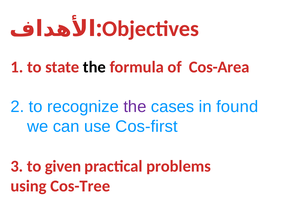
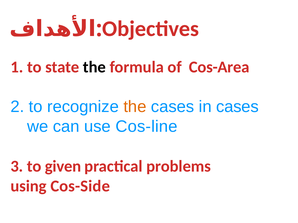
the at (135, 107) colour: purple -> orange
in found: found -> cases
Cos-first: Cos-first -> Cos-line
Cos-Tree: Cos-Tree -> Cos-Side
